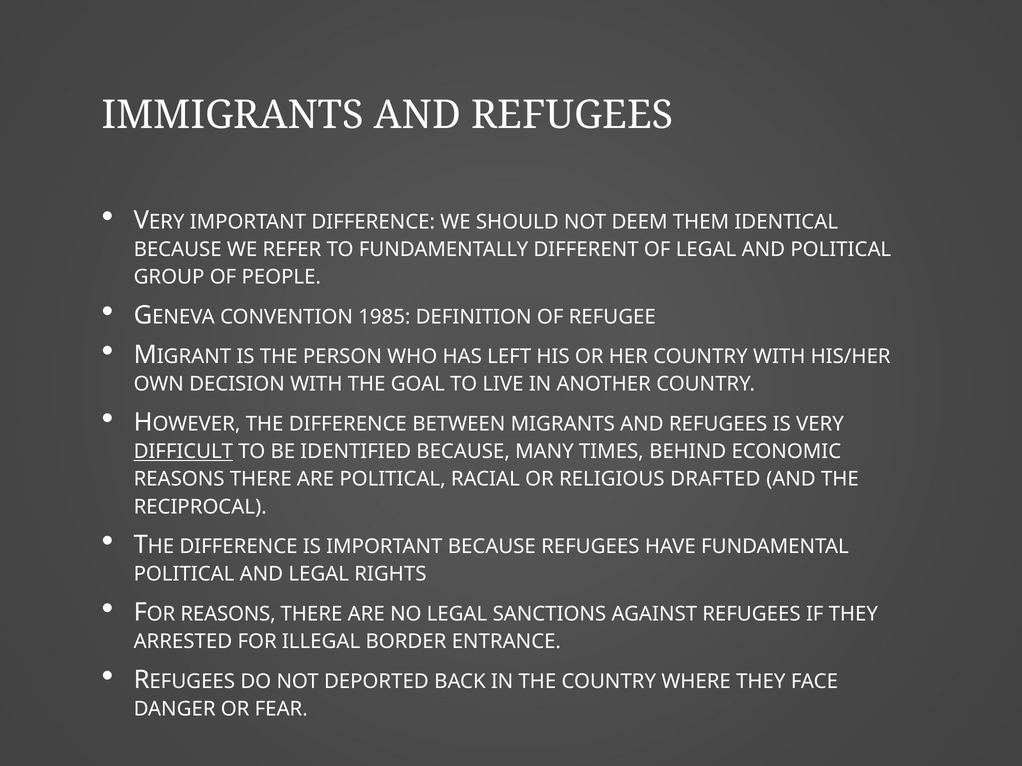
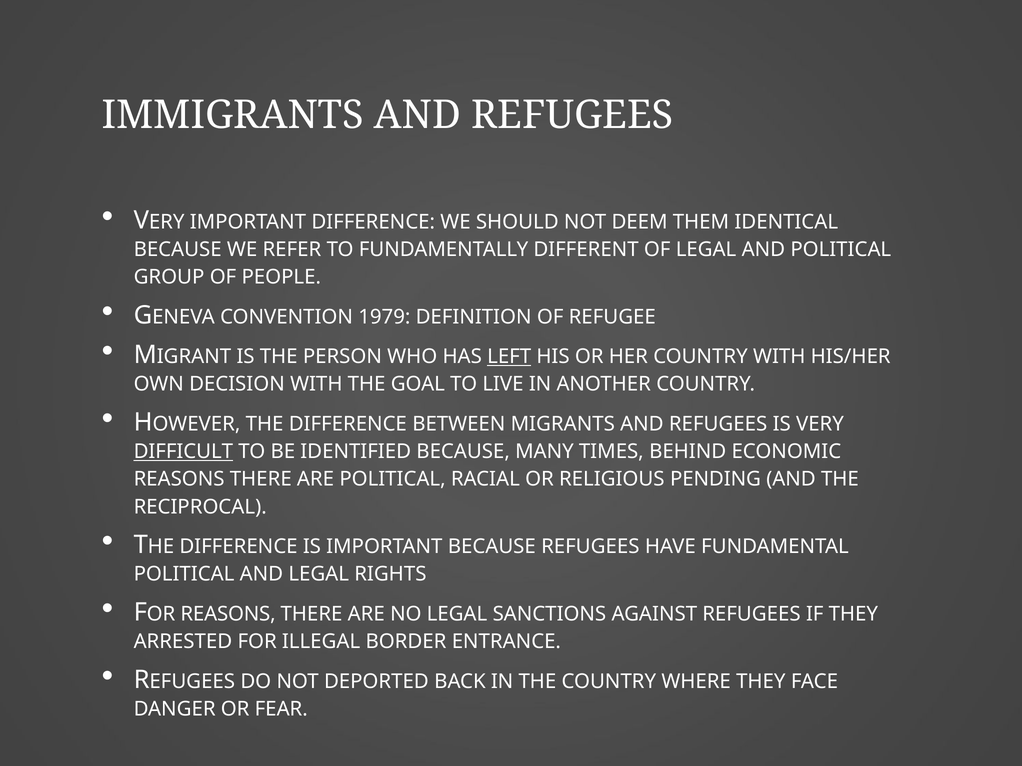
1985: 1985 -> 1979
LEFT underline: none -> present
DRAFTED: DRAFTED -> PENDING
